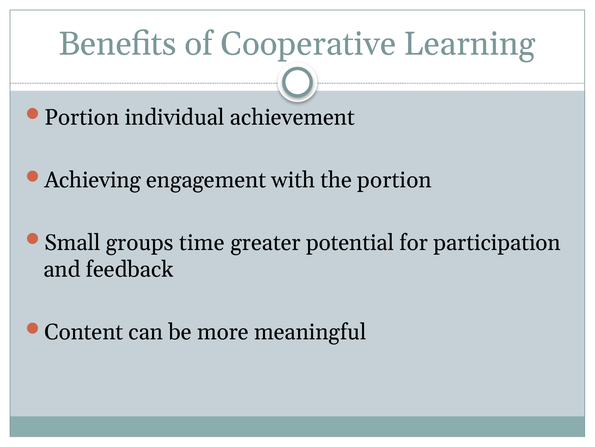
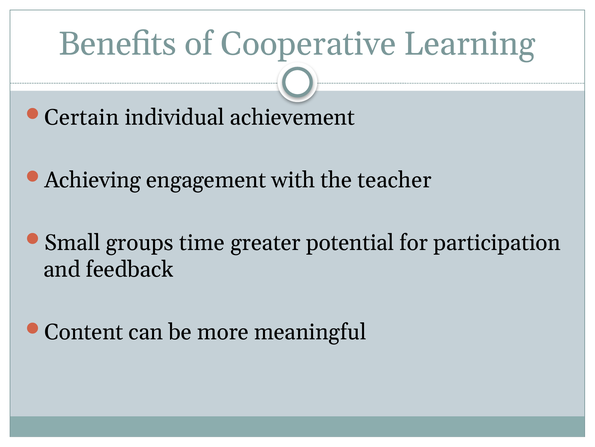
Portion at (82, 117): Portion -> Certain
the portion: portion -> teacher
